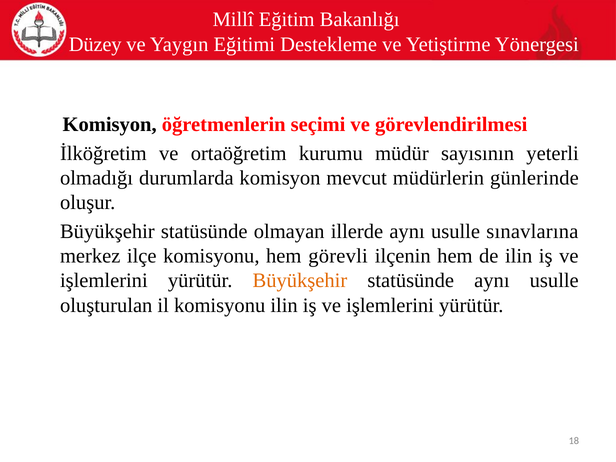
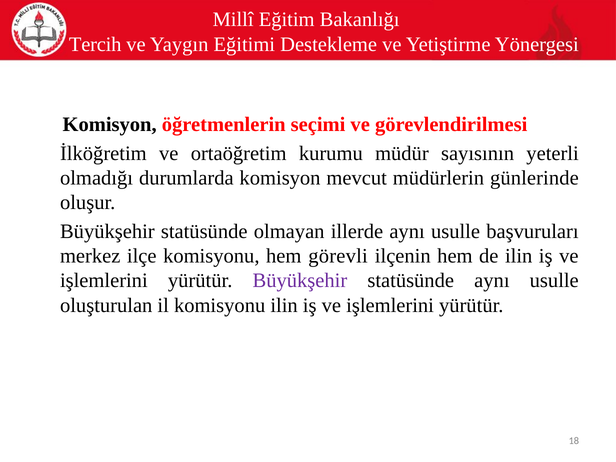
Düzey: Düzey -> Tercih
sınavlarına: sınavlarına -> başvuruları
Büyükşehir at (300, 281) colour: orange -> purple
